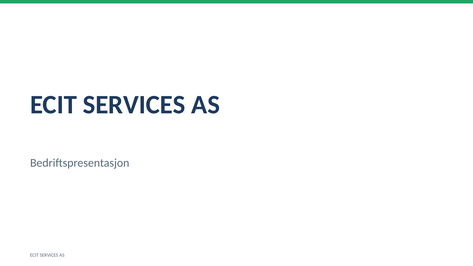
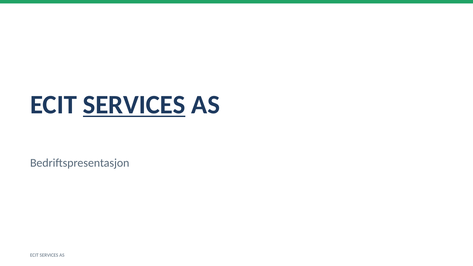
SERVICES at (134, 105) underline: none -> present
